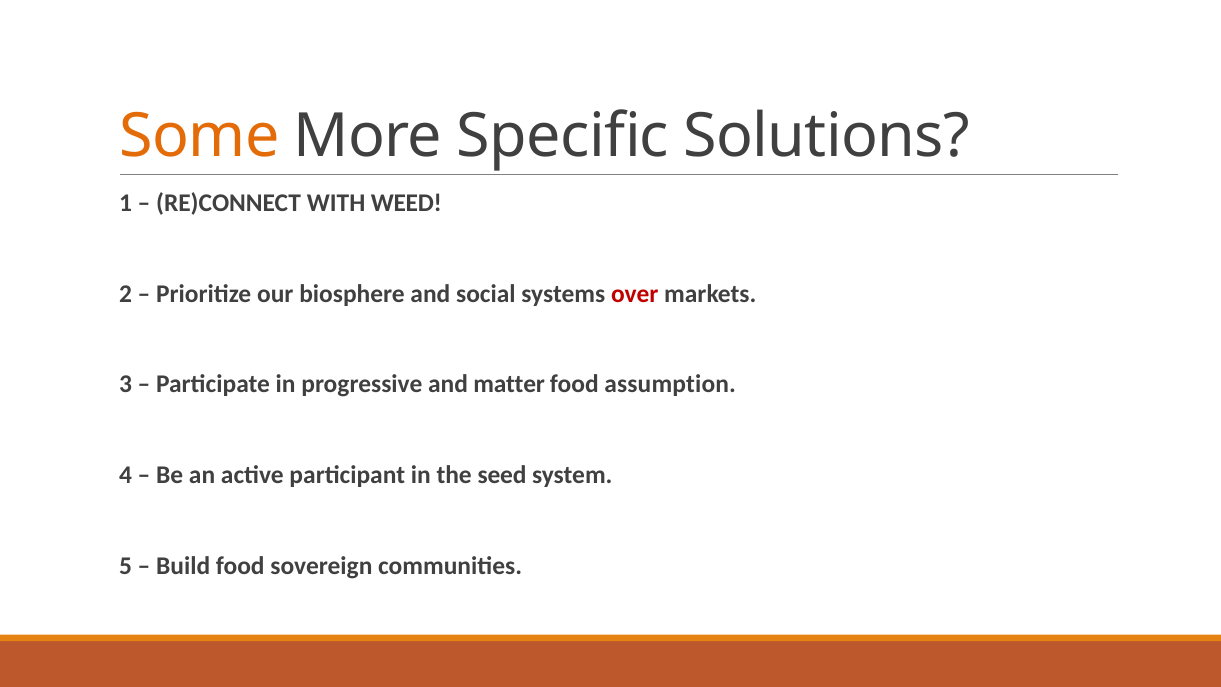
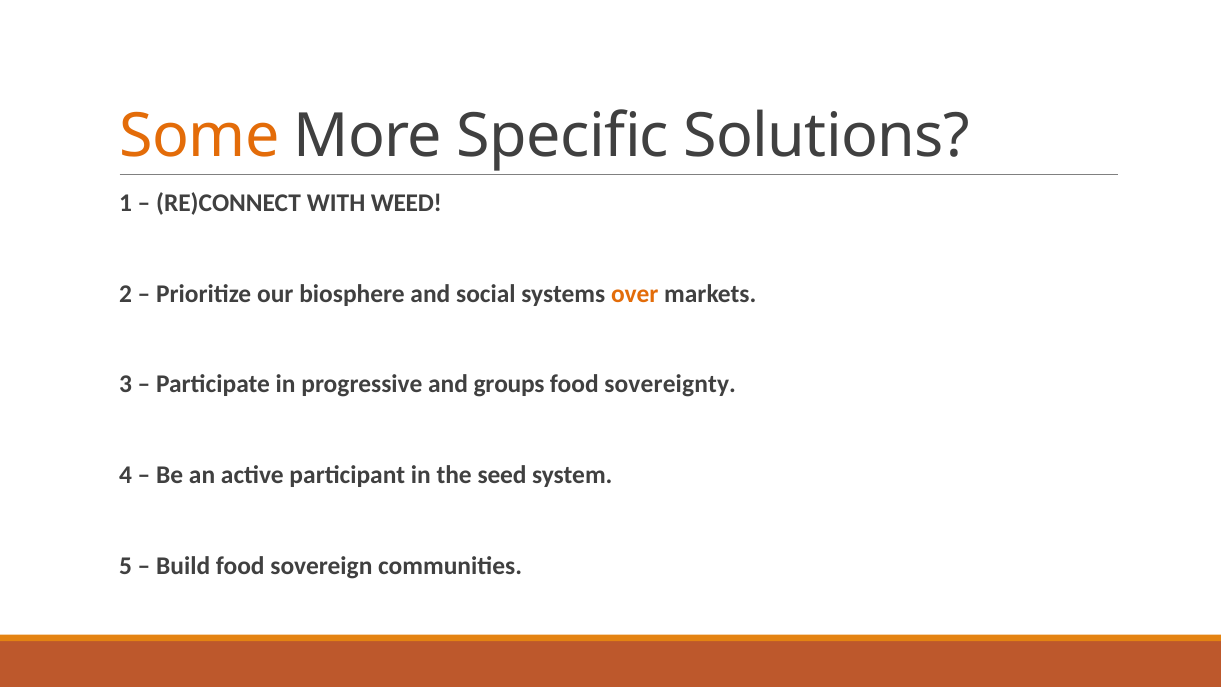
over colour: red -> orange
matter: matter -> groups
assumption: assumption -> sovereignty
